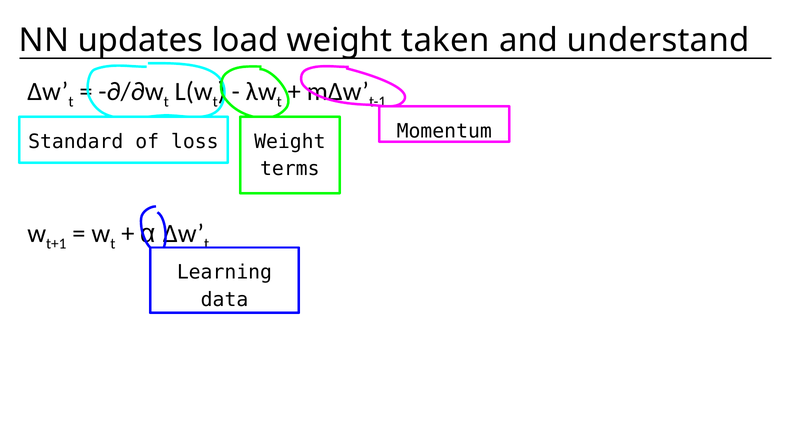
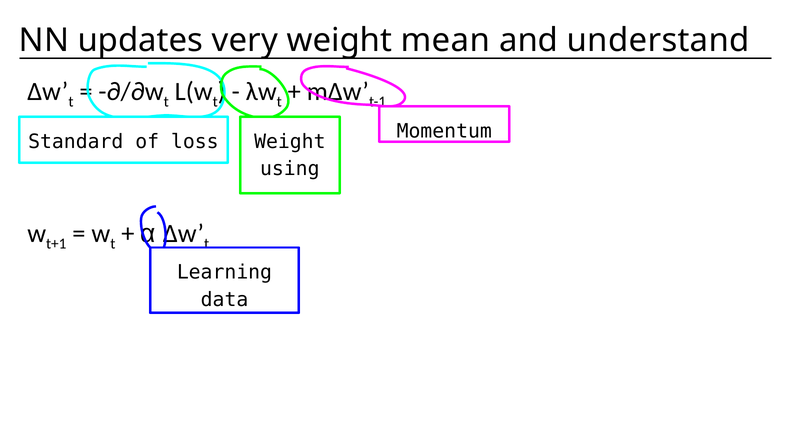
load: load -> very
taken: taken -> mean
terms: terms -> using
